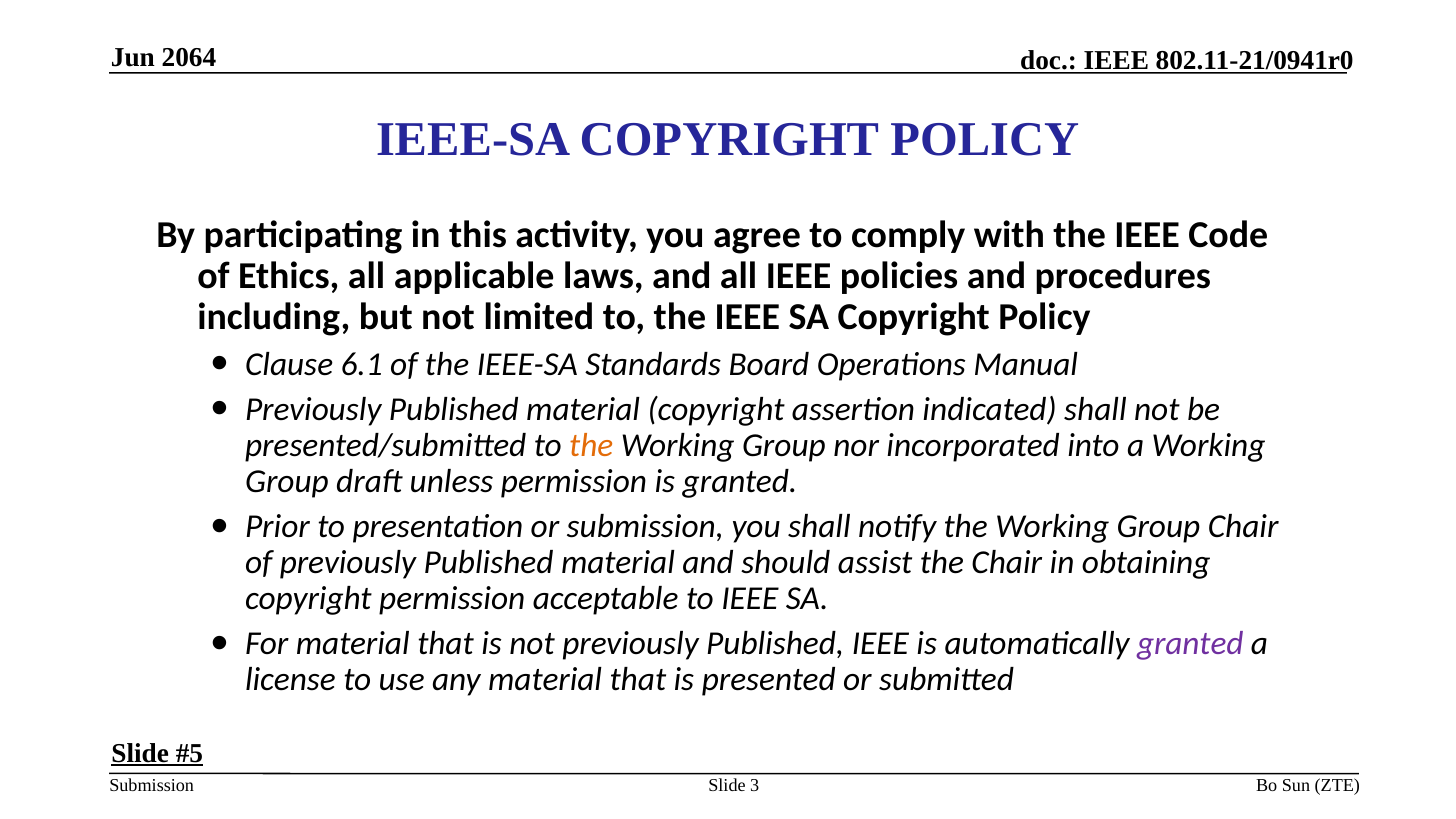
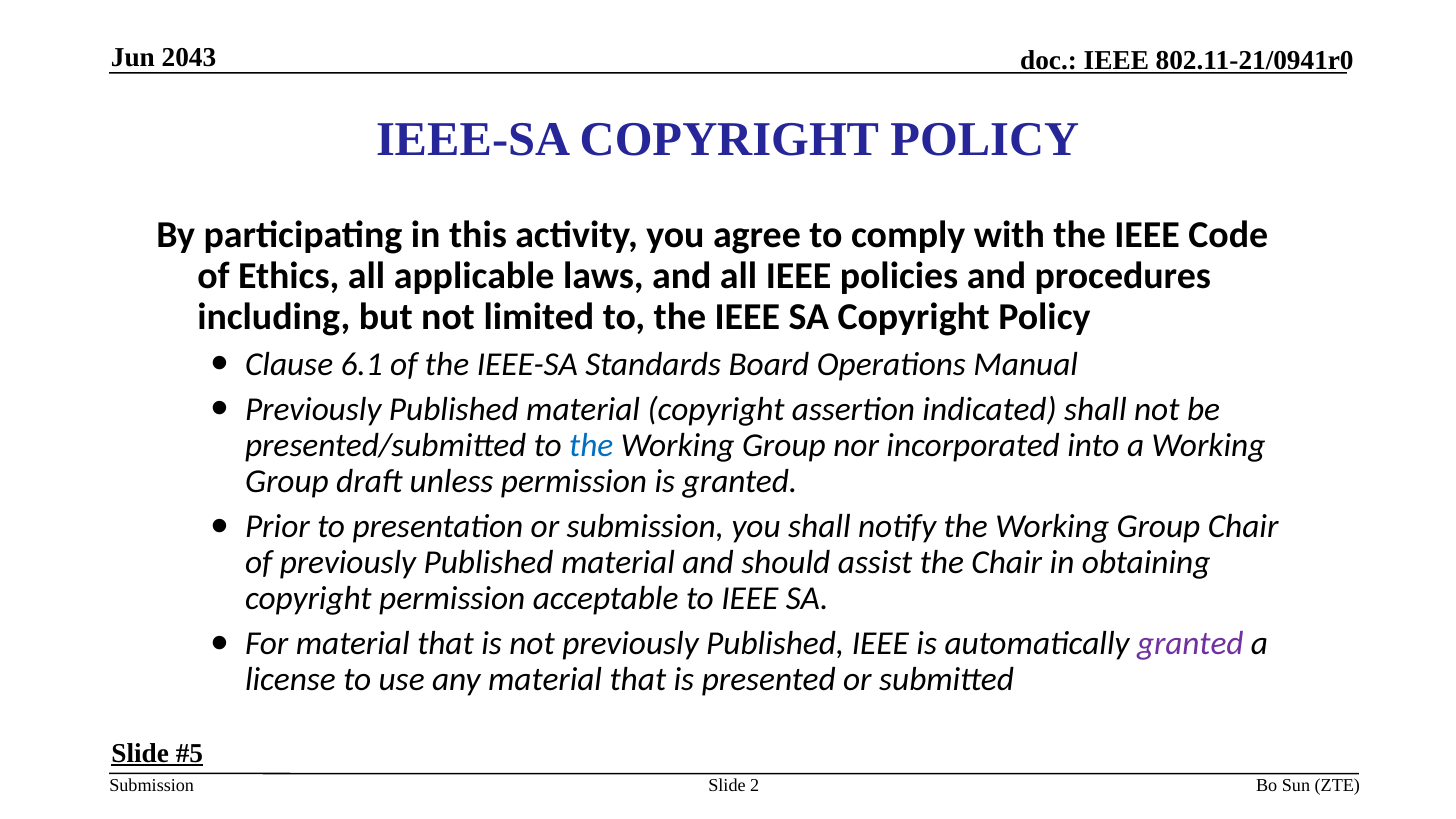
2064: 2064 -> 2043
the at (591, 446) colour: orange -> blue
3: 3 -> 2
